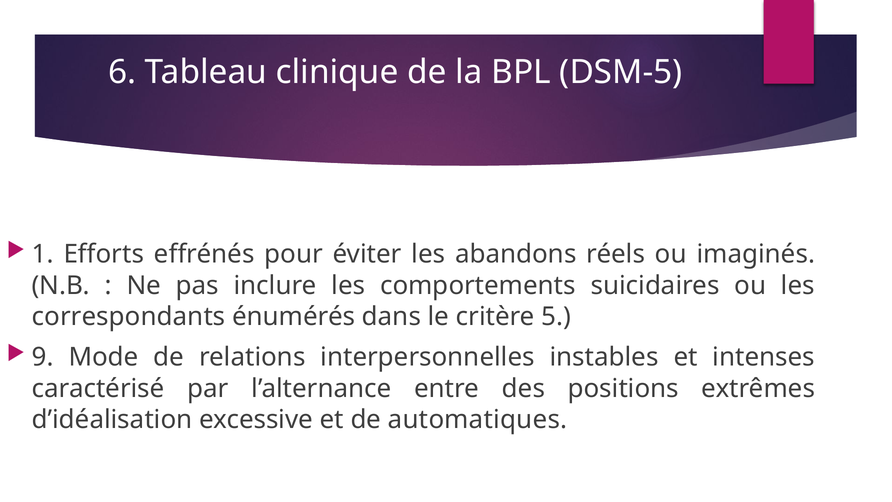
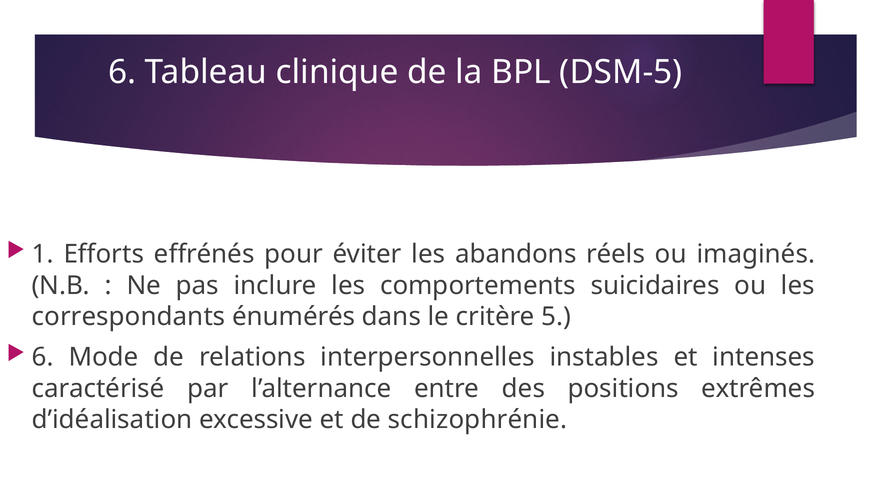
9 at (43, 357): 9 -> 6
automatiques: automatiques -> schizophrénie
